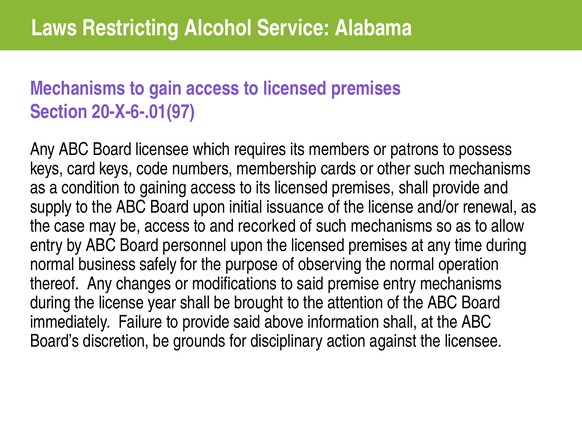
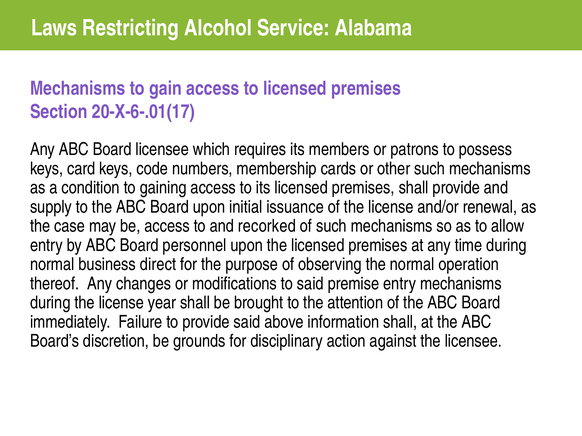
20-X-6-.01(97: 20-X-6-.01(97 -> 20-X-6-.01(17
safely: safely -> direct
